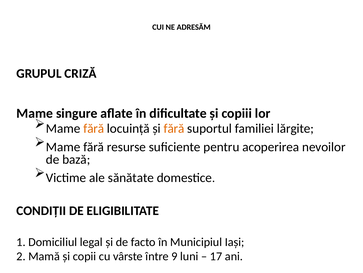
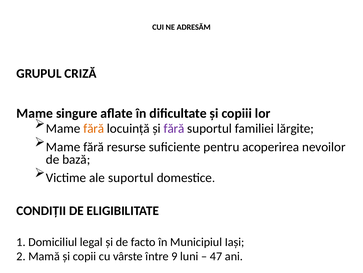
fără at (174, 128) colour: orange -> purple
ale sănătate: sănătate -> suportul
17: 17 -> 47
